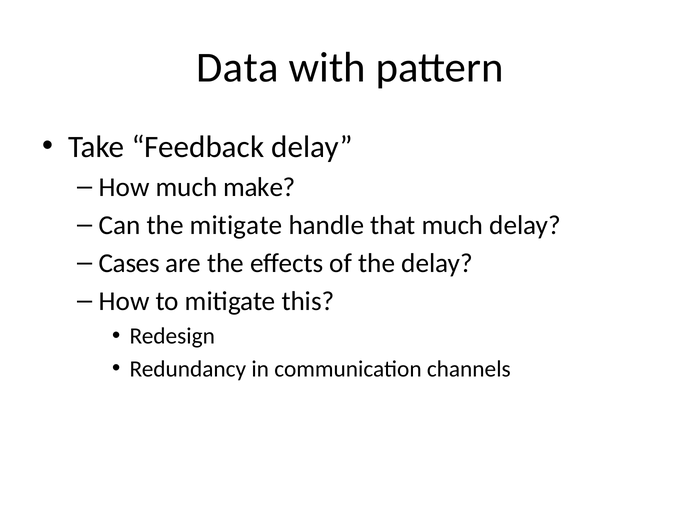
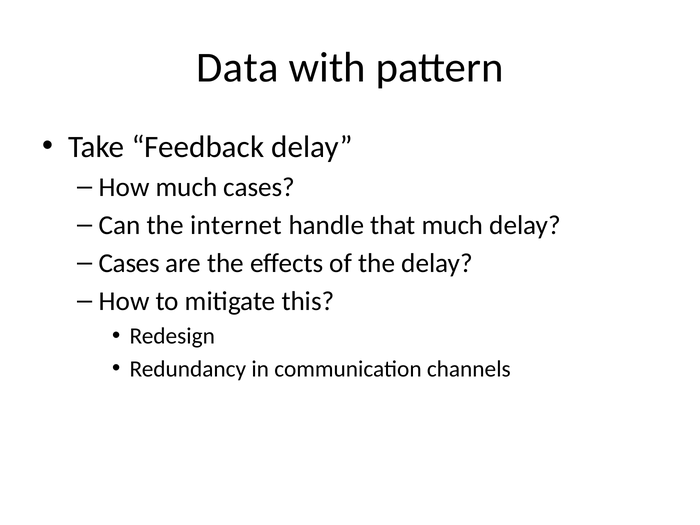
much make: make -> cases
the mitigate: mitigate -> internet
